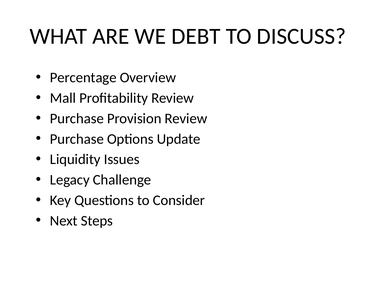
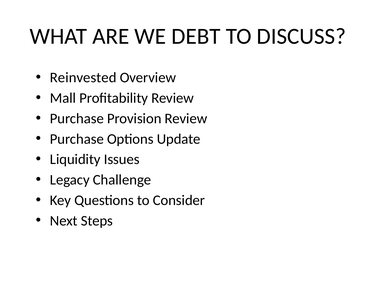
Percentage: Percentage -> Reinvested
